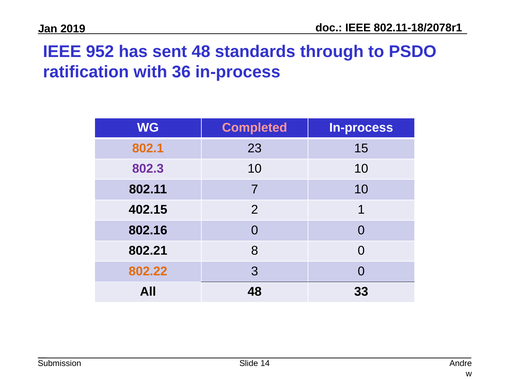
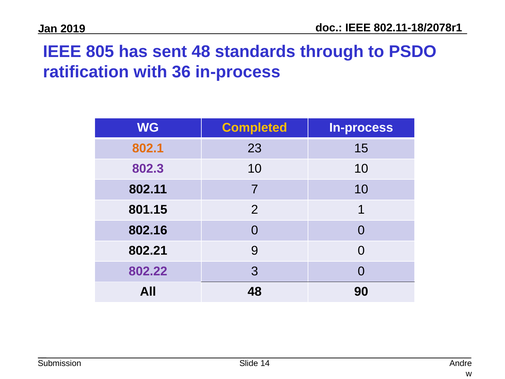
952: 952 -> 805
Completed colour: pink -> yellow
402.15: 402.15 -> 801.15
8: 8 -> 9
802.22 colour: orange -> purple
33: 33 -> 90
